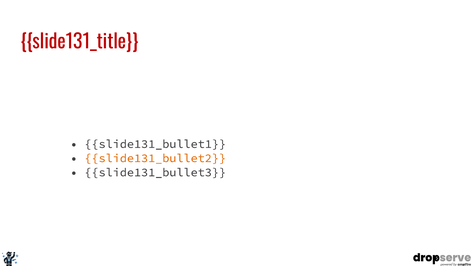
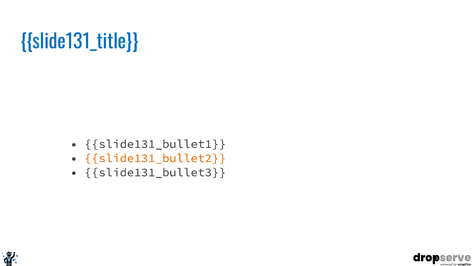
slide131_title colour: red -> blue
